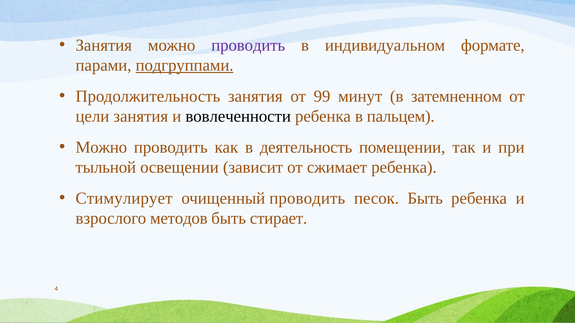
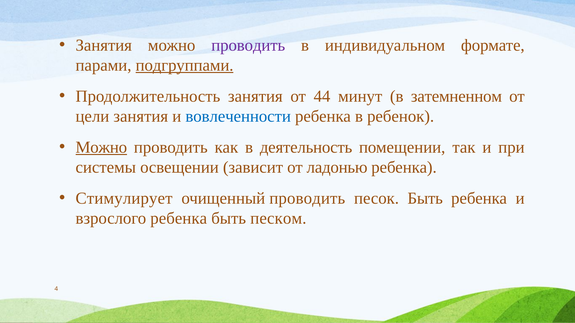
99: 99 -> 44
вовлеченности colour: black -> blue
пальцем: пальцем -> ребенок
Можно at (101, 147) underline: none -> present
тыльной: тыльной -> системы
сжимает: сжимает -> ладонью
взрослого методов: методов -> ребенка
стирает: стирает -> песком
